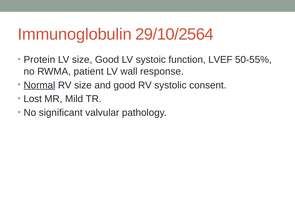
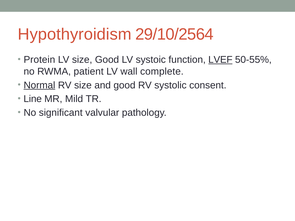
Immunoglobulin: Immunoglobulin -> Hypothyroidism
LVEF underline: none -> present
response: response -> complete
Lost: Lost -> Line
